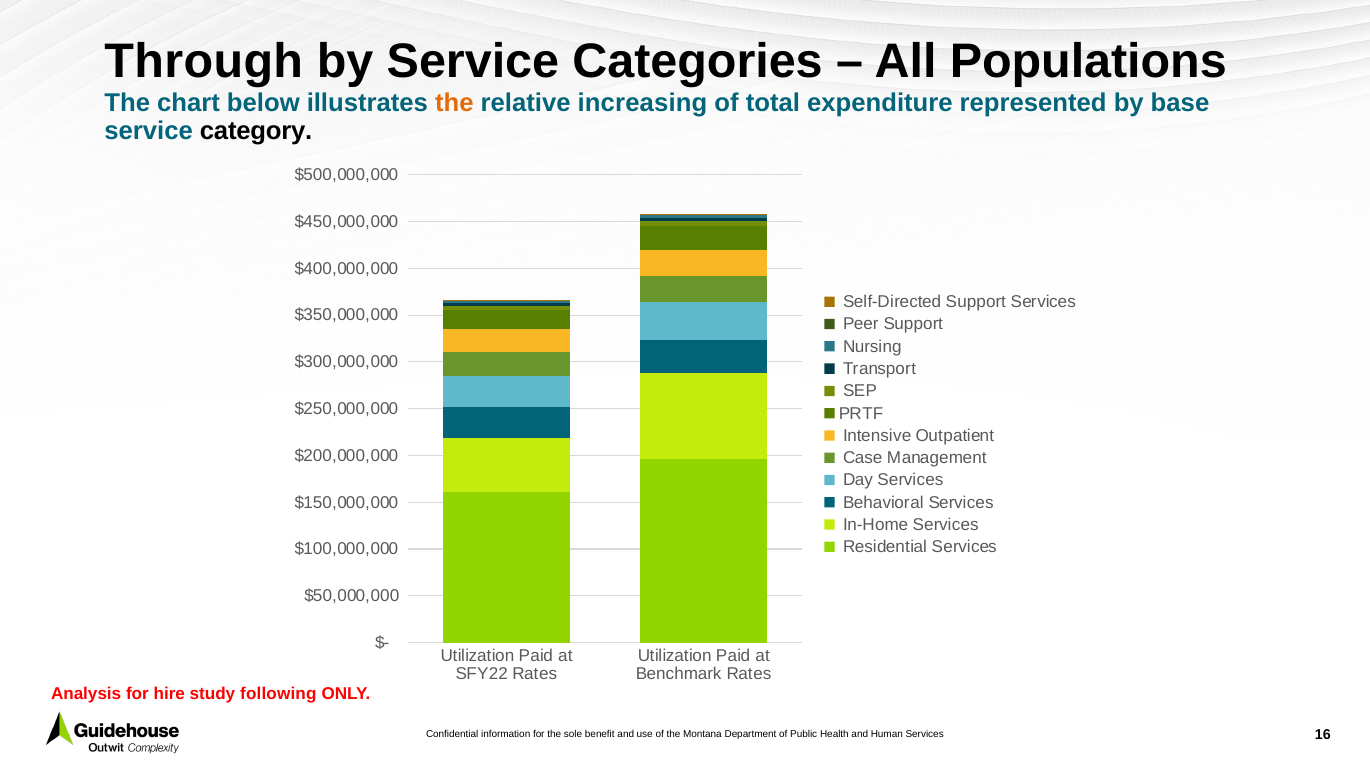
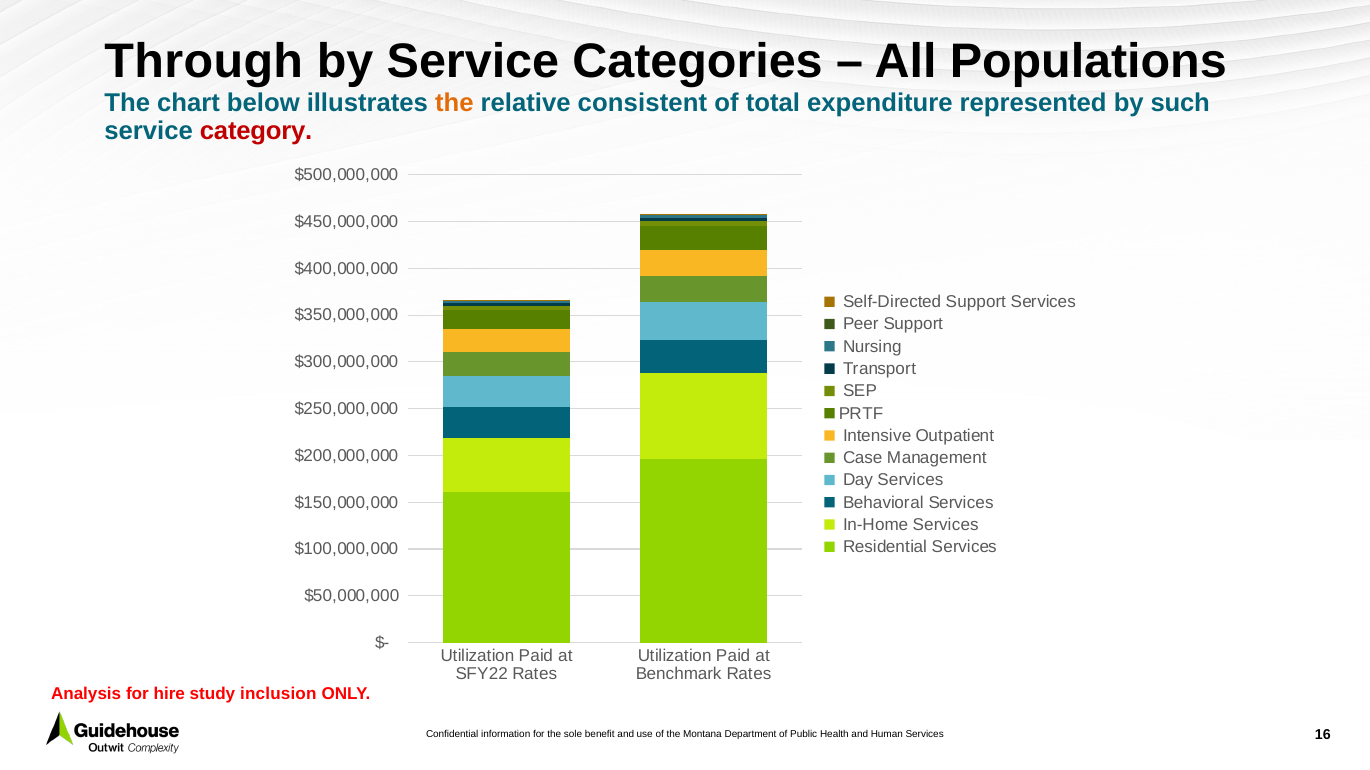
increasing: increasing -> consistent
base: base -> such
category colour: black -> red
following: following -> inclusion
